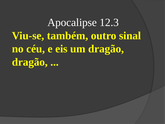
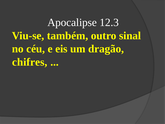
dragão at (30, 62): dragão -> chifres
